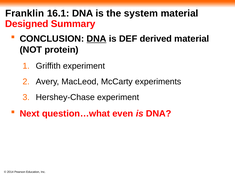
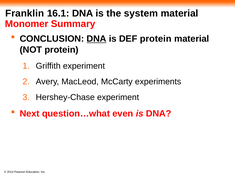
Designed: Designed -> Monomer
DEF derived: derived -> protein
